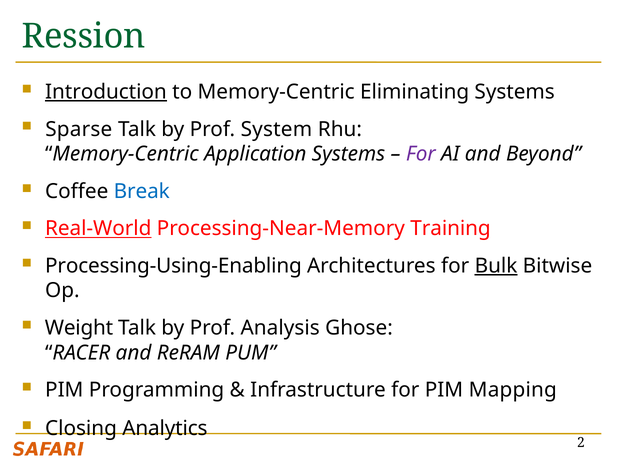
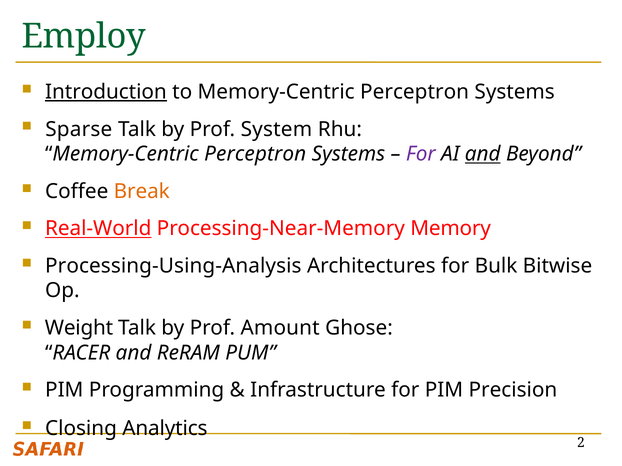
Ression: Ression -> Employ
to Memory-Centric Eliminating: Eliminating -> Perceptron
Application at (255, 154): Application -> Perceptron
and at (483, 154) underline: none -> present
Break colour: blue -> orange
Training: Training -> Memory
Processing-Using-Enabling: Processing-Using-Enabling -> Processing-Using-Analysis
Bulk underline: present -> none
Analysis: Analysis -> Amount
Mapping: Mapping -> Precision
